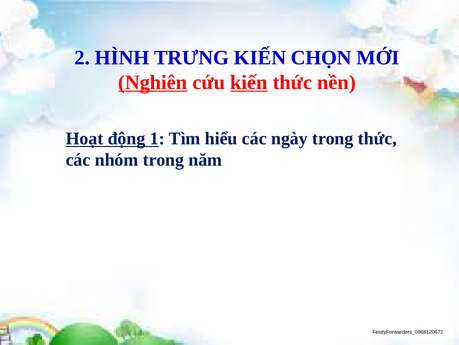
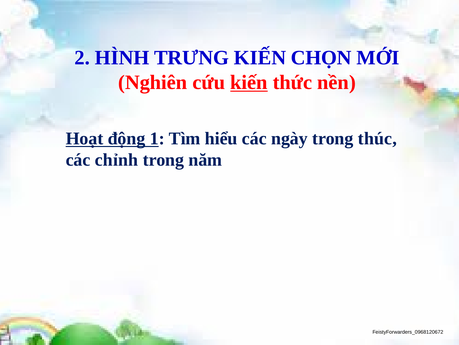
Nghiên underline: present -> none
trong thức: thức -> thúc
nhóm: nhóm -> chỉnh
